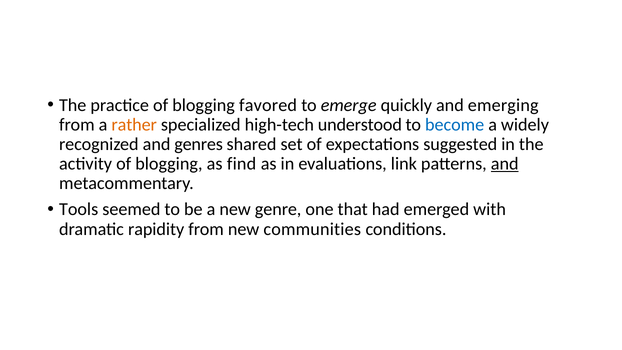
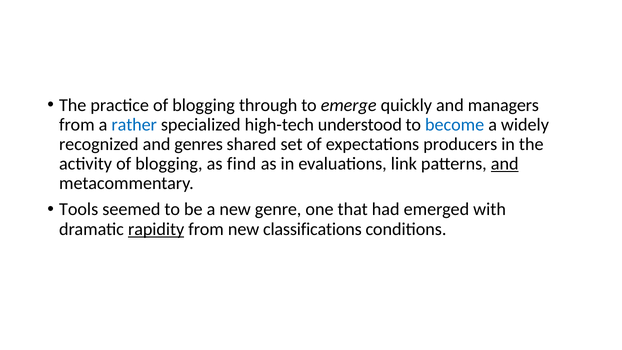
favored: favored -> through
emerging: emerging -> managers
rather colour: orange -> blue
suggested: suggested -> producers
rapidity underline: none -> present
communities: communities -> classifications
